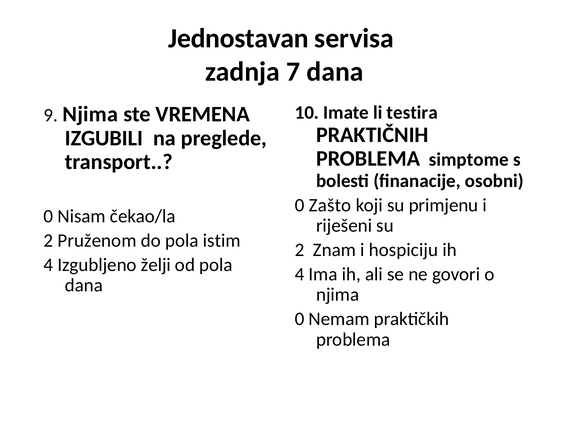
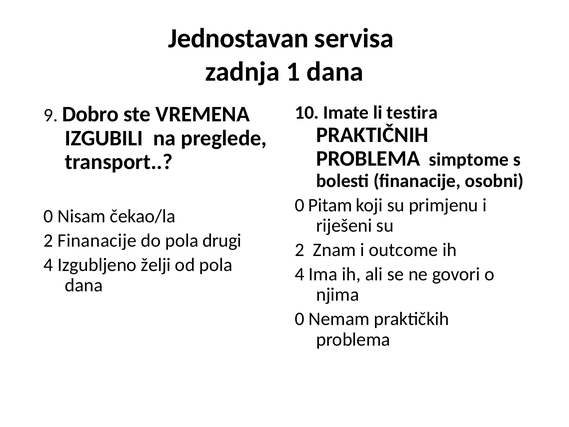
7: 7 -> 1
9 Njima: Njima -> Dobro
Zašto: Zašto -> Pitam
2 Pruženom: Pruženom -> Finanacije
istim: istim -> drugi
hospiciju: hospiciju -> outcome
